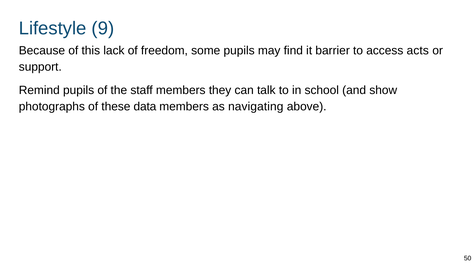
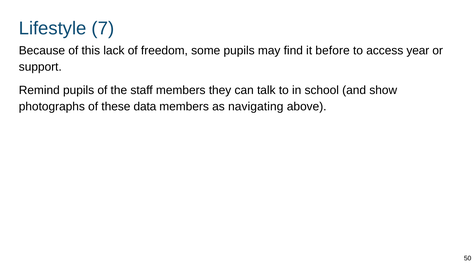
9: 9 -> 7
barrier: barrier -> before
acts: acts -> year
